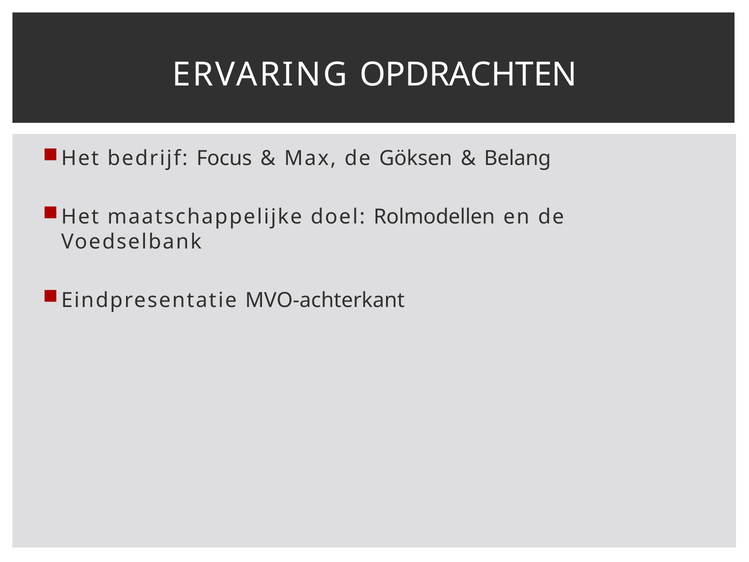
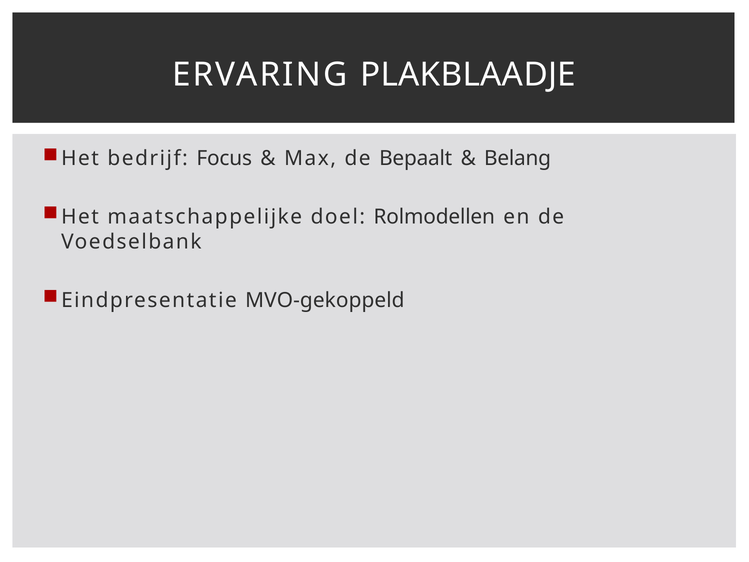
OPDRACHTEN: OPDRACHTEN -> PLAKBLAADJE
Göksen: Göksen -> Bepaalt
MVO-achterkant: MVO-achterkant -> MVO-gekoppeld
